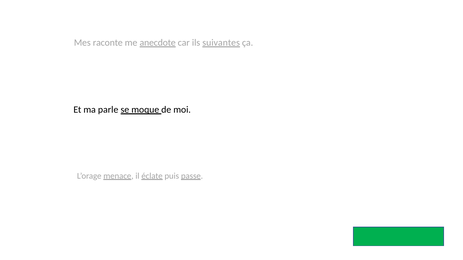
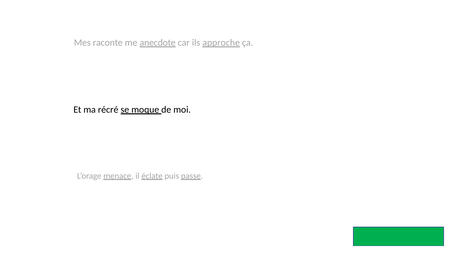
suivantes: suivantes -> approche
parle: parle -> récré
